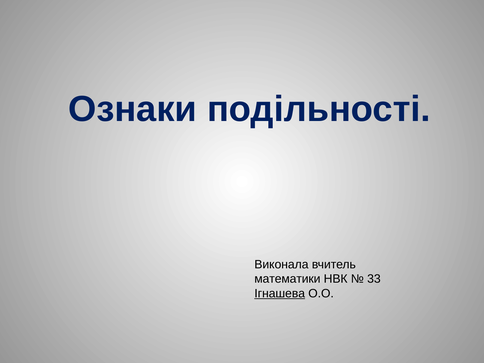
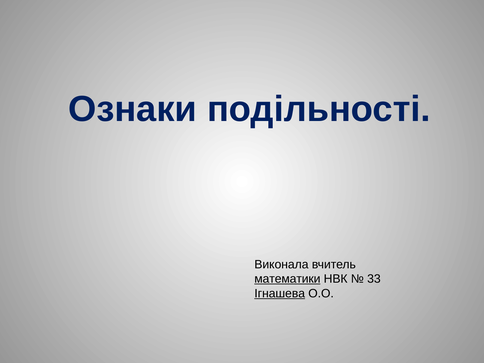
математики underline: none -> present
